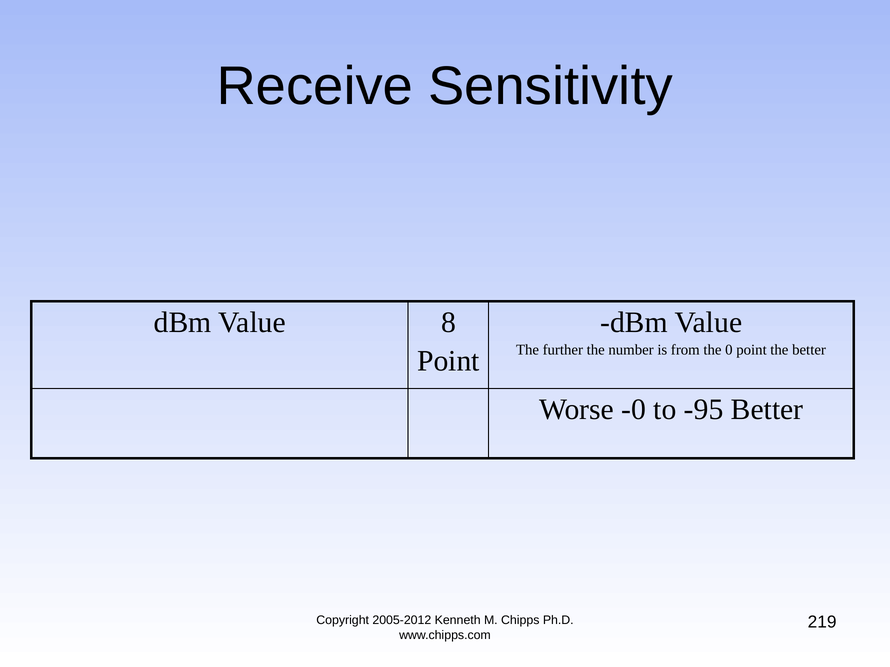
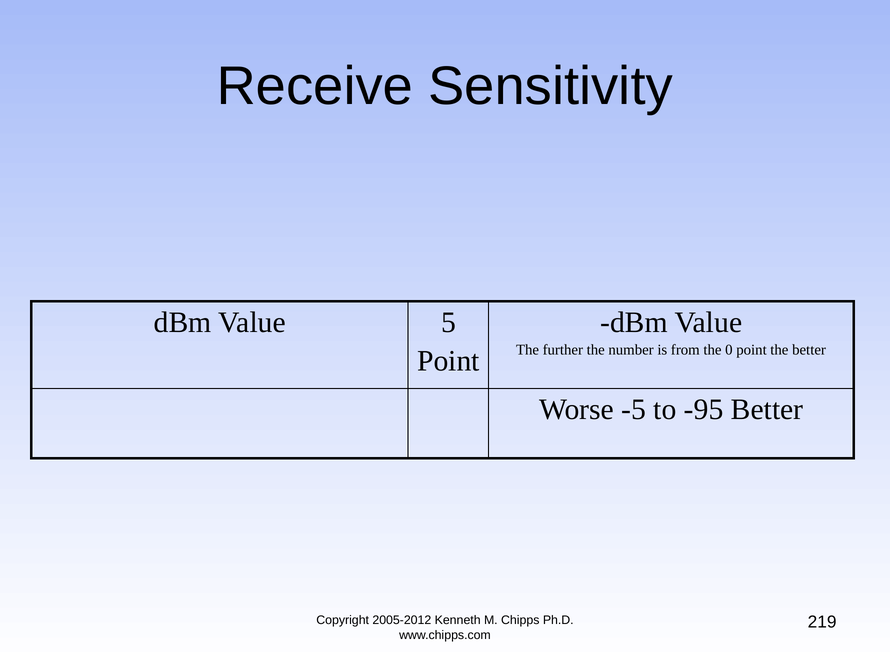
8: 8 -> 5
-0: -0 -> -5
